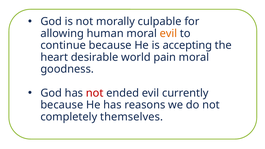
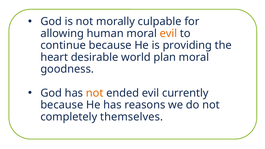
accepting: accepting -> providing
pain: pain -> plan
not at (95, 93) colour: red -> orange
